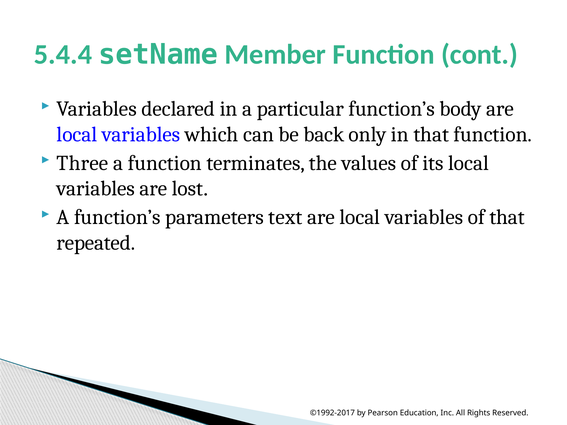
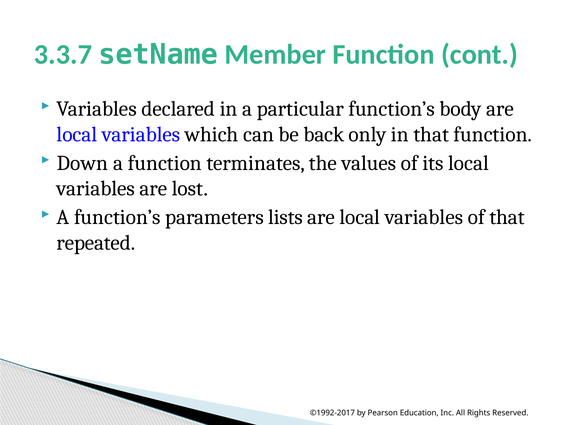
5.4.4: 5.4.4 -> 3.3.7
Three: Three -> Down
text: text -> lists
